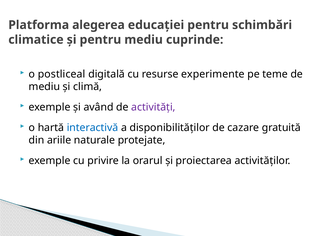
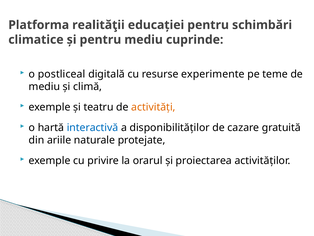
alegerea: alegerea -> realităţii
având: având -> teatru
activități colour: purple -> orange
